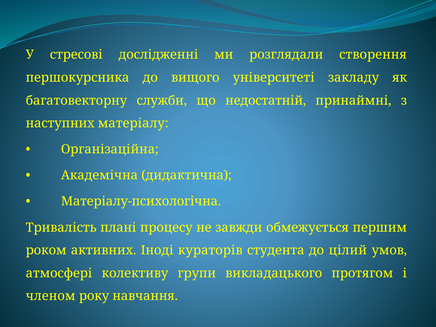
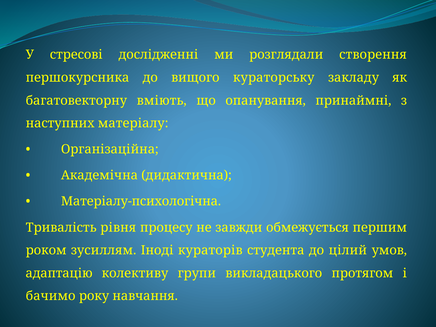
університеті: університеті -> кураторську
служби: служби -> вміють
недостатній: недостатній -> опанування
плані: плані -> рівня
активних: активних -> зусиллям
атмосфері: атмосфері -> адаптацію
членом: членом -> бачимо
